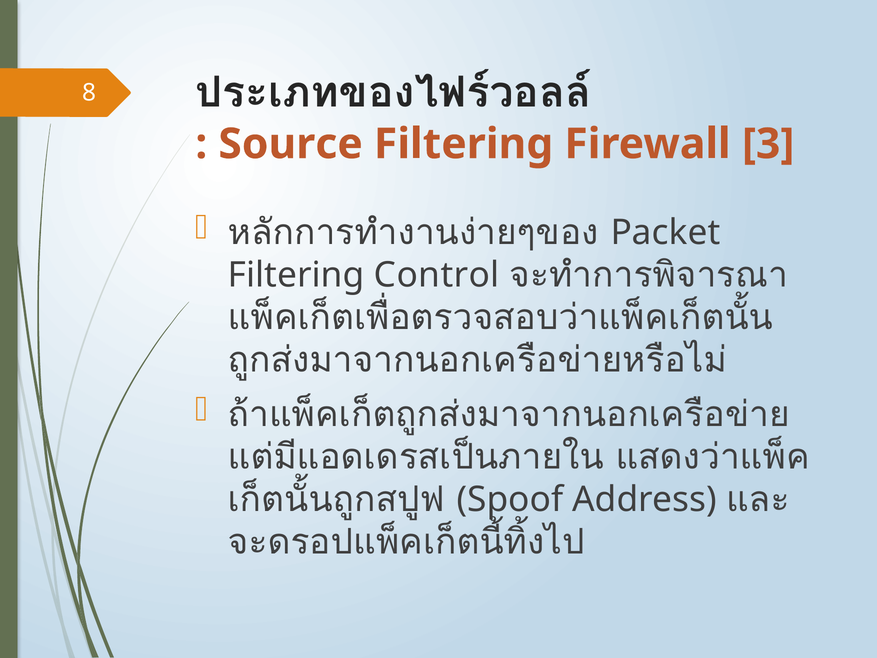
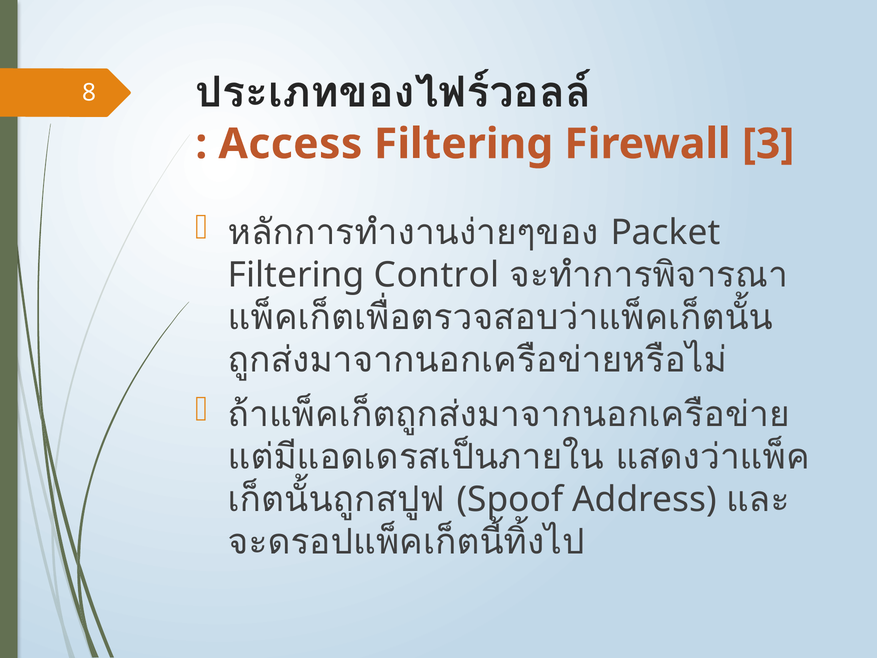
Source: Source -> Access
